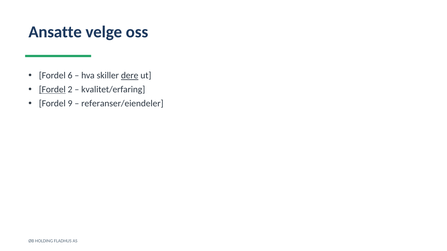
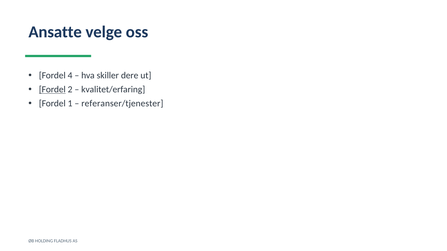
6: 6 -> 4
dere underline: present -> none
9: 9 -> 1
referanser/eiendeler: referanser/eiendeler -> referanser/tjenester
